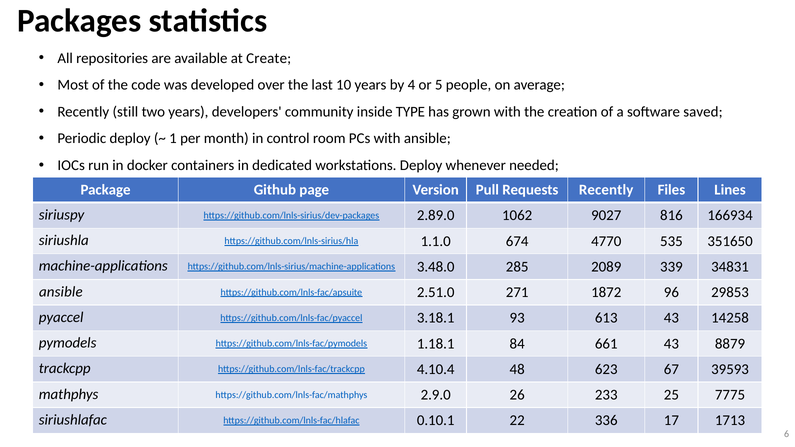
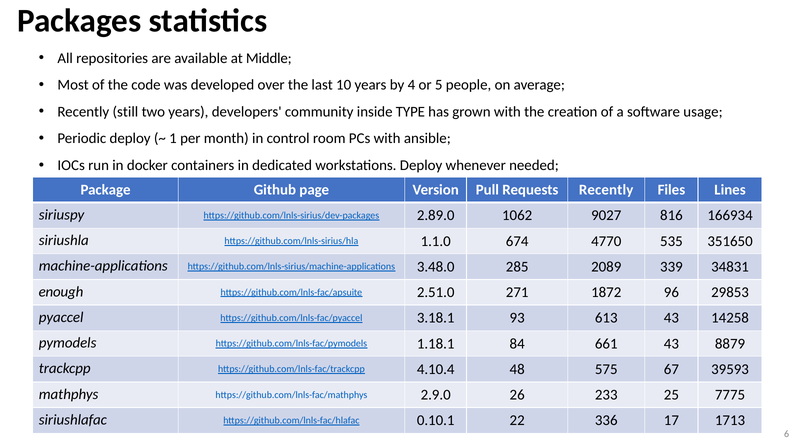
Create: Create -> Middle
saved: saved -> usage
ansible at (61, 292): ansible -> enough
623: 623 -> 575
